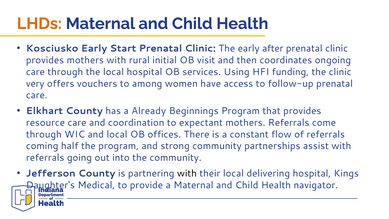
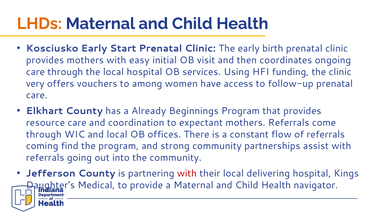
after: after -> birth
rural: rural -> easy
half: half -> find
with at (187, 173) colour: black -> red
